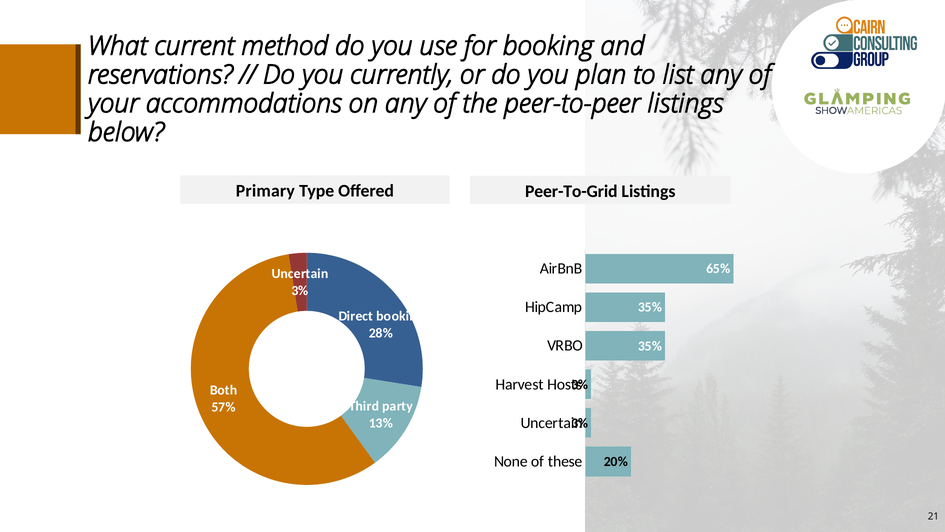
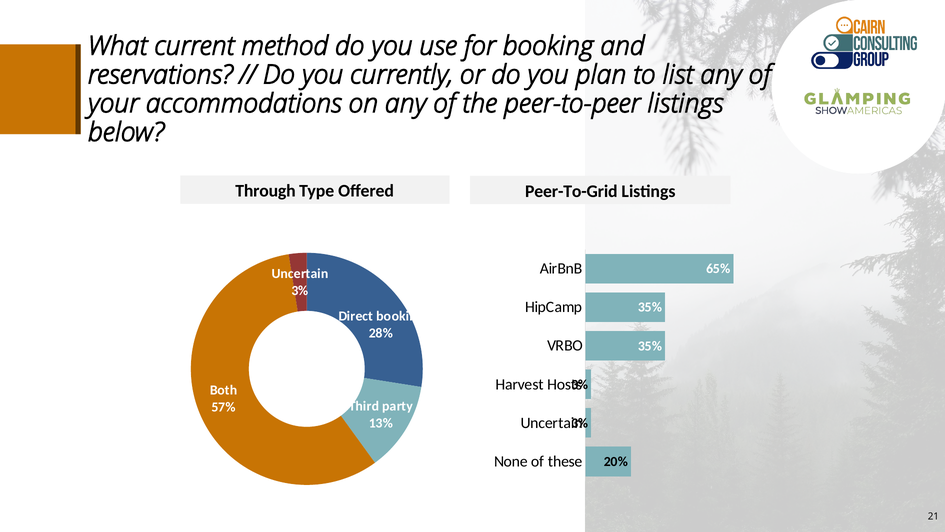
Primary: Primary -> Through
